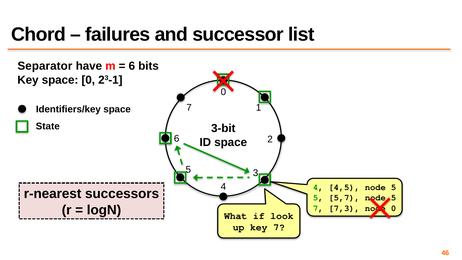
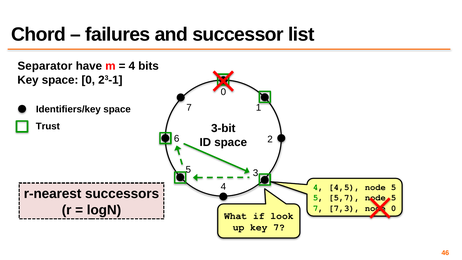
6 at (132, 66): 6 -> 4
State: State -> Trust
